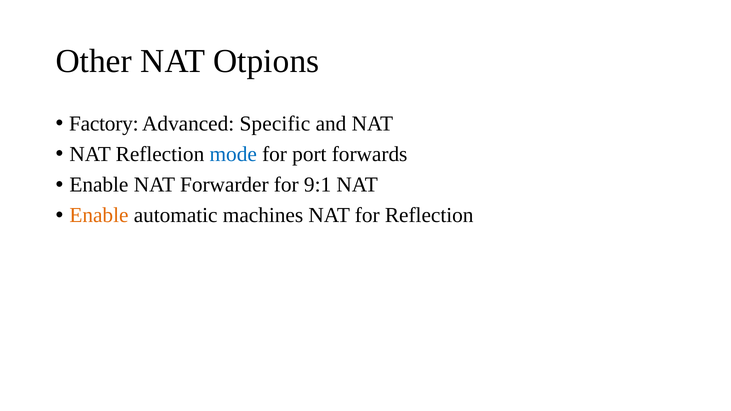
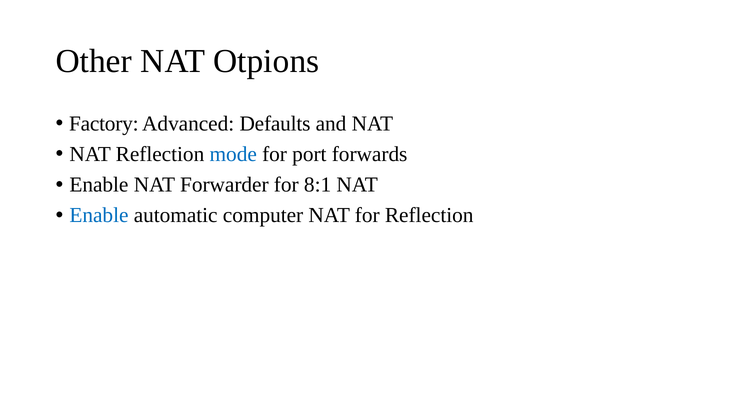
Specific: Specific -> Defaults
9:1: 9:1 -> 8:1
Enable at (99, 216) colour: orange -> blue
machines: machines -> computer
